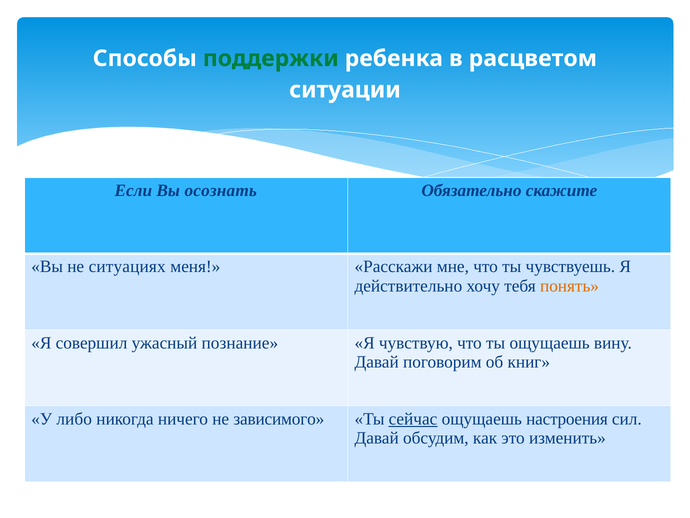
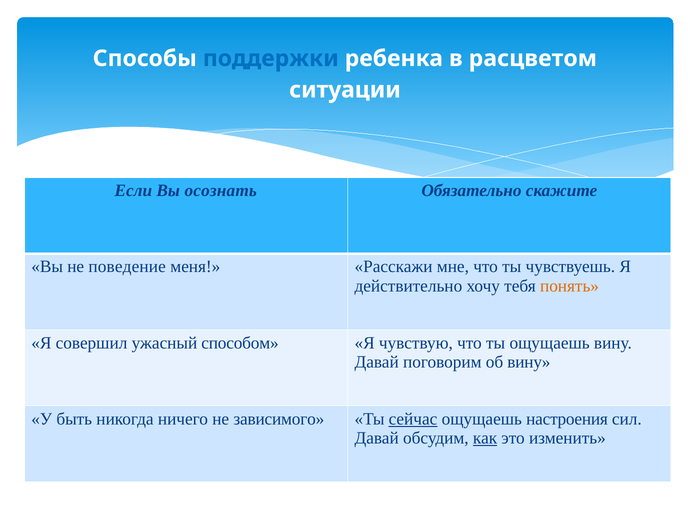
поддержки colour: green -> blue
ситуациях: ситуациях -> поведение
познание: познание -> способом
об книг: книг -> вину
либо: либо -> быть
как underline: none -> present
